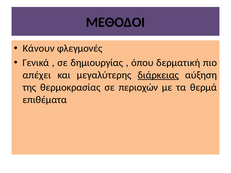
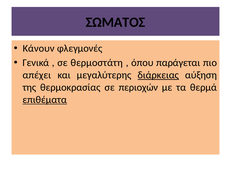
ΜΕΘΟΔΟΙ: ΜΕΘΟΔΟΙ -> ΣΩΜΑΤΟΣ
δημιουργίας: δημιουργίας -> θερμοστάτη
δερματική: δερματική -> παράγεται
επιθέματα underline: none -> present
